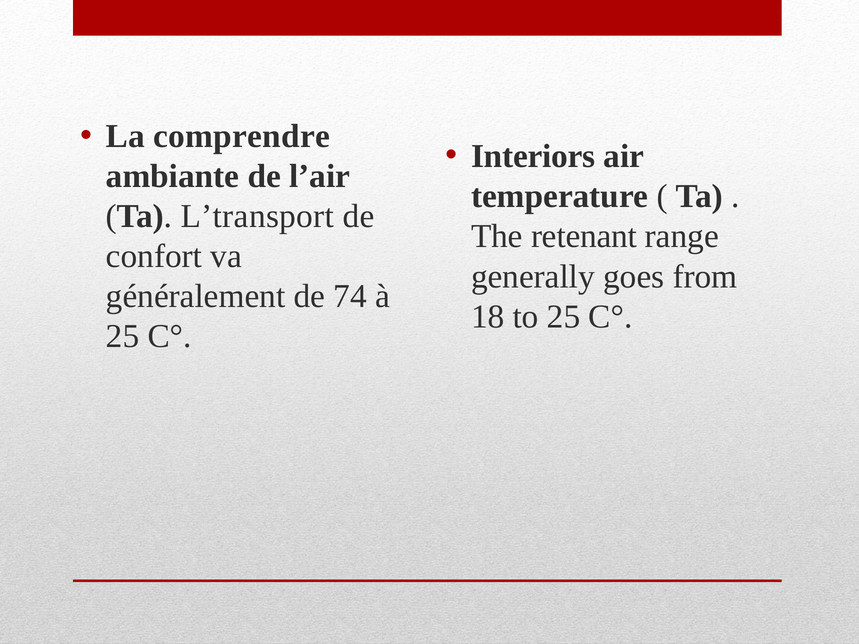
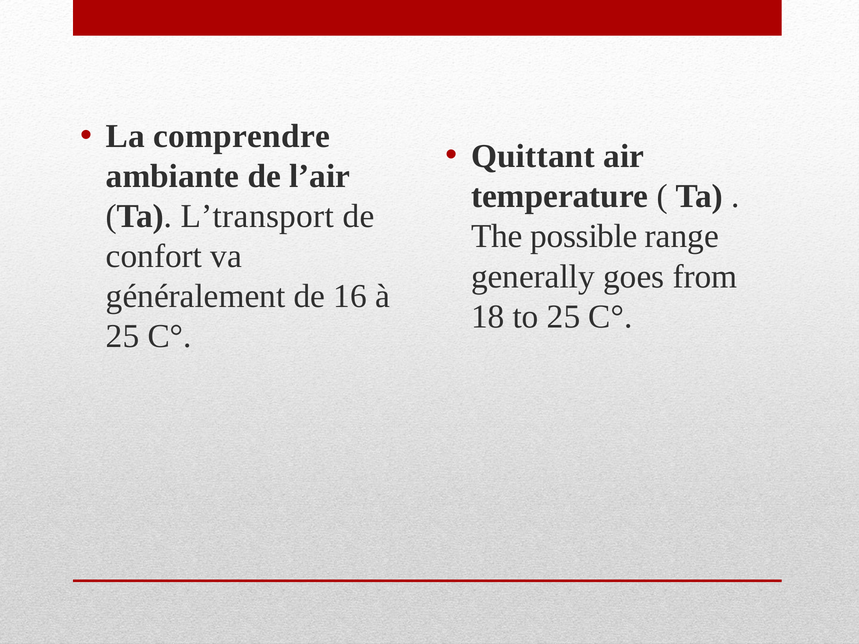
Interiors: Interiors -> Quittant
retenant: retenant -> possible
74: 74 -> 16
